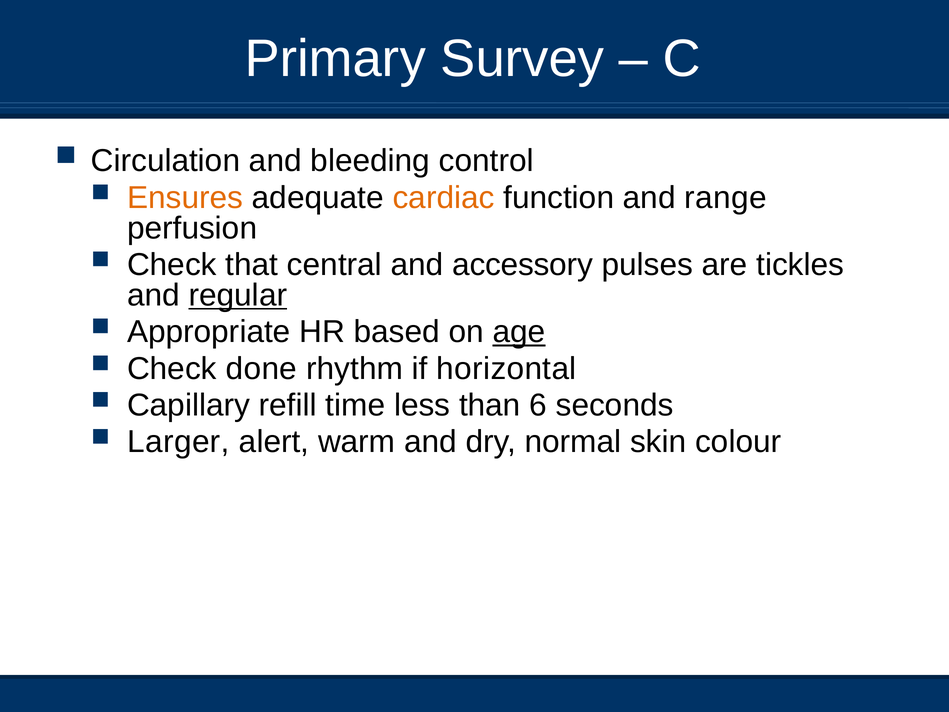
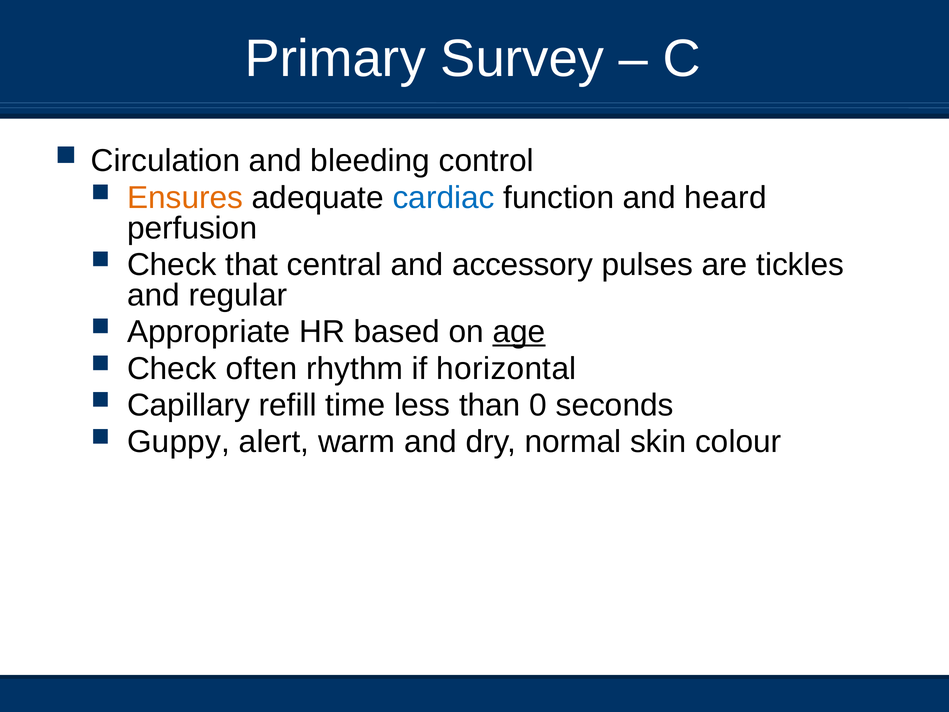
cardiac colour: orange -> blue
range: range -> heard
regular underline: present -> none
done: done -> often
6: 6 -> 0
Larger: Larger -> Guppy
